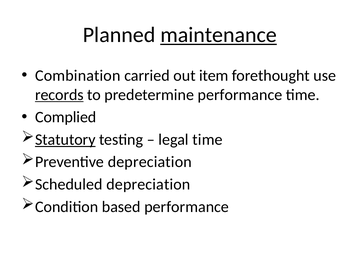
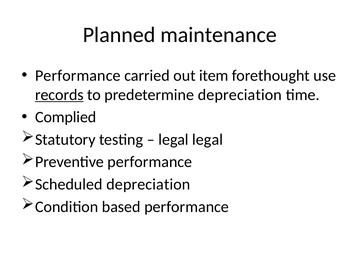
maintenance underline: present -> none
Combination at (78, 76): Combination -> Performance
predetermine performance: performance -> depreciation
Statutory underline: present -> none
legal time: time -> legal
Preventive depreciation: depreciation -> performance
